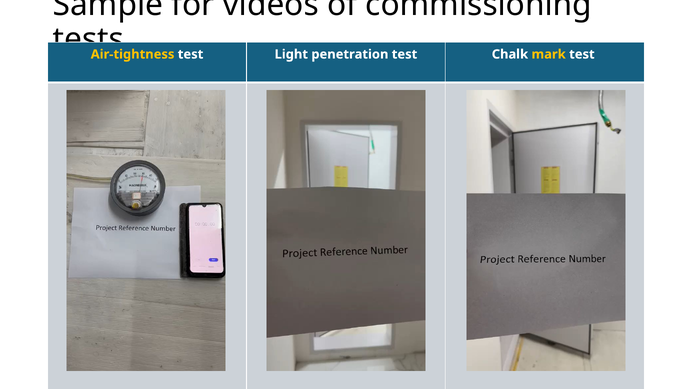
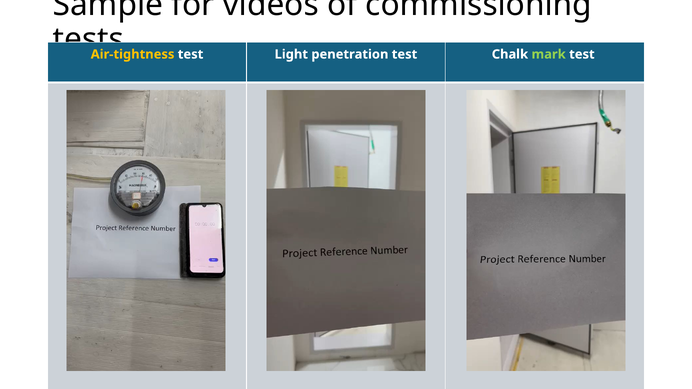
mark colour: yellow -> light green
